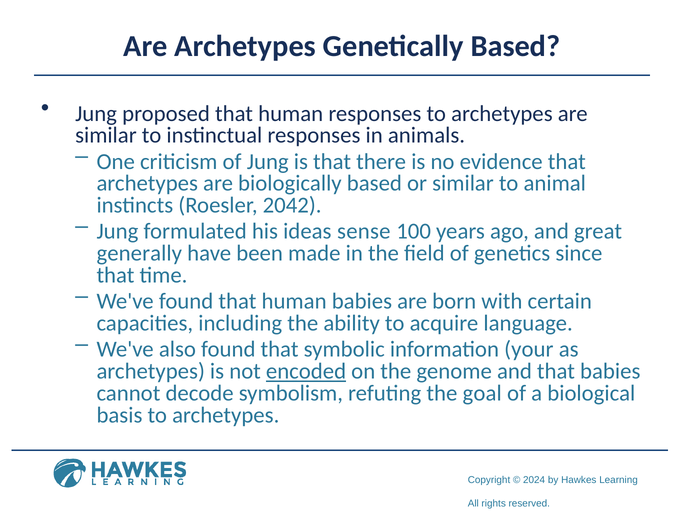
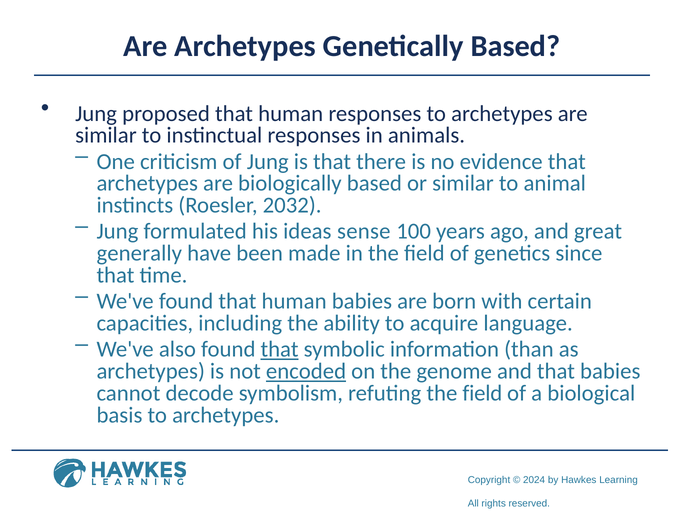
2042: 2042 -> 2032
that at (280, 349) underline: none -> present
your: your -> than
refuting the goal: goal -> field
